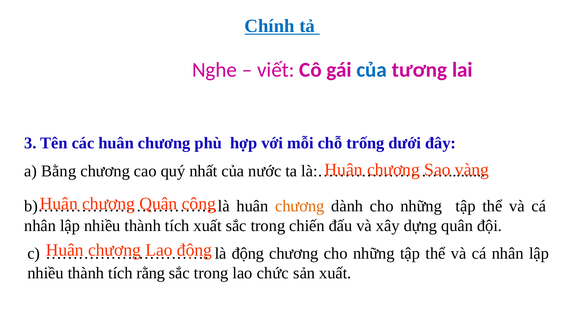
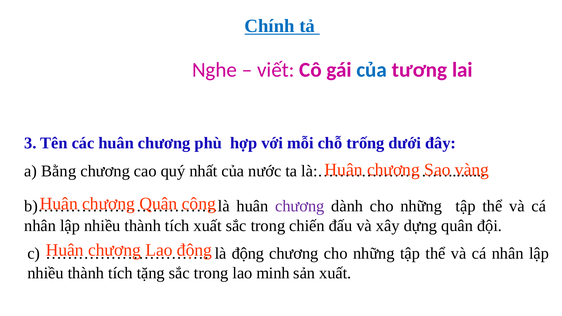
chương at (300, 206) colour: orange -> purple
rằng: rằng -> tặng
chức: chức -> minh
